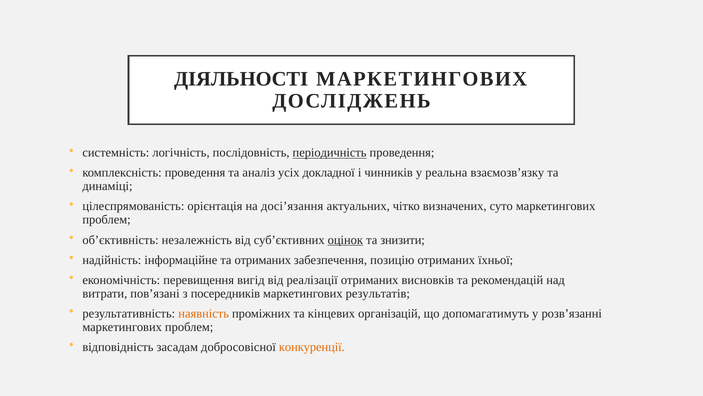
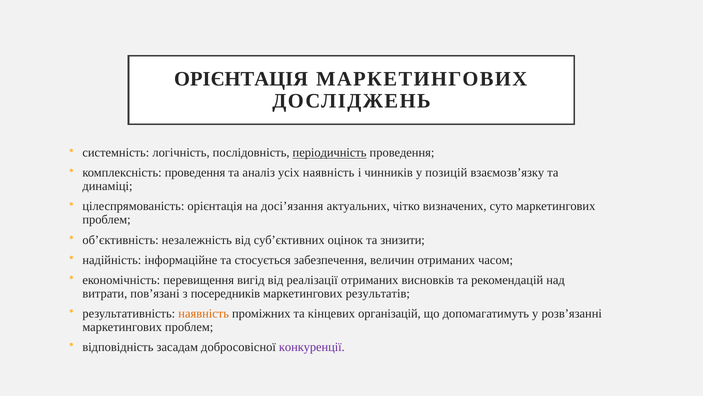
ДІЯЛЬНОСТІ at (241, 79): ДІЯЛЬНОСТІ -> ОРІЄНТАЦІЯ
усіх докладної: докладної -> наявність
реальна: реальна -> позицій
оцінок underline: present -> none
та отриманих: отриманих -> стосується
позицію: позицію -> величин
їхньої: їхньої -> часом
конкуренції colour: orange -> purple
